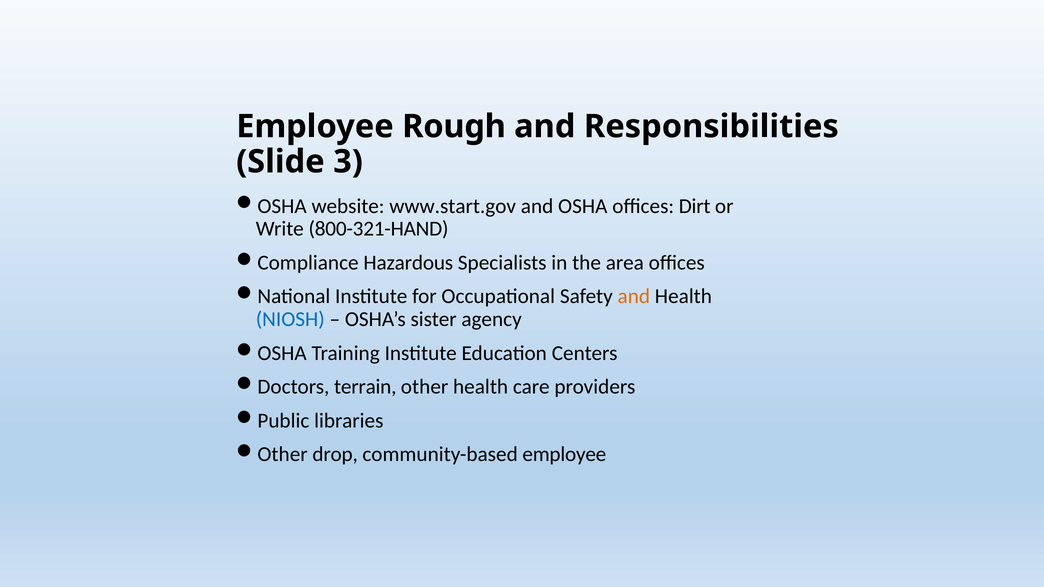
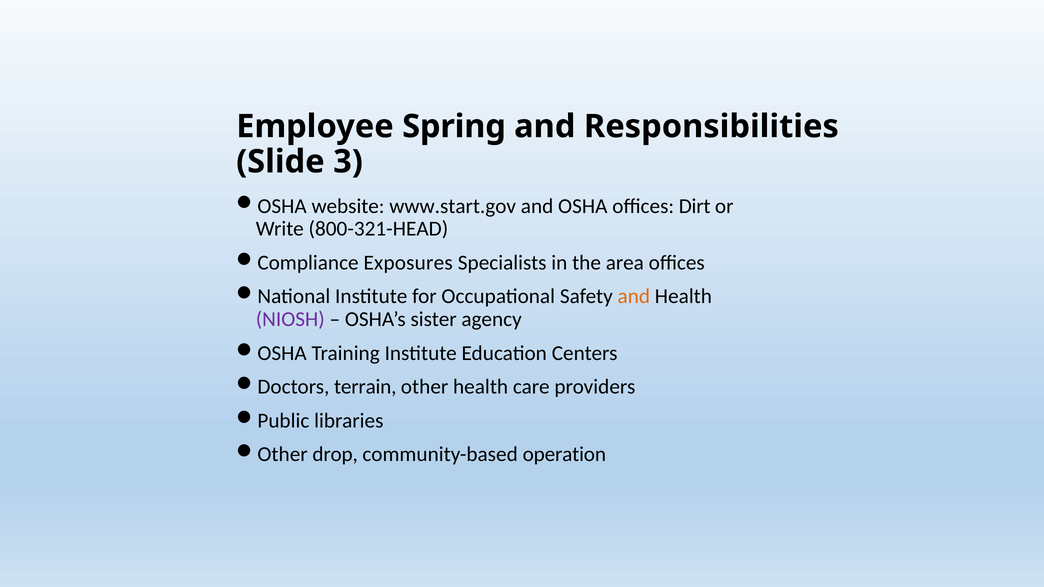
Rough: Rough -> Spring
800-321-HAND: 800-321-HAND -> 800-321-HEAD
Hazardous: Hazardous -> Exposures
NIOSH colour: blue -> purple
community-based employee: employee -> operation
